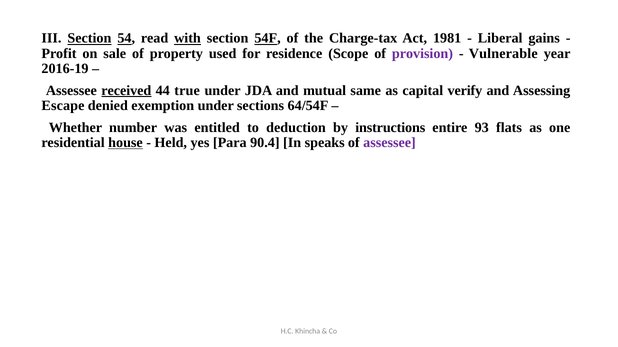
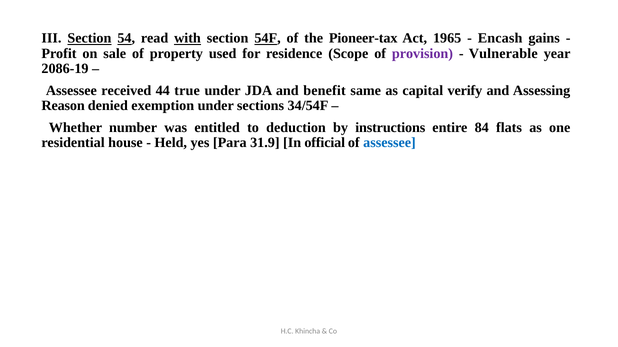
Charge-tax: Charge-tax -> Pioneer-tax
1981: 1981 -> 1965
Liberal: Liberal -> Encash
2016-19: 2016-19 -> 2086-19
received underline: present -> none
mutual: mutual -> benefit
Escape: Escape -> Reason
64/54F: 64/54F -> 34/54F
93: 93 -> 84
house underline: present -> none
90.4: 90.4 -> 31.9
speaks: speaks -> official
assessee at (390, 143) colour: purple -> blue
